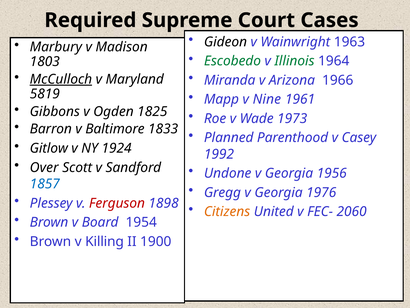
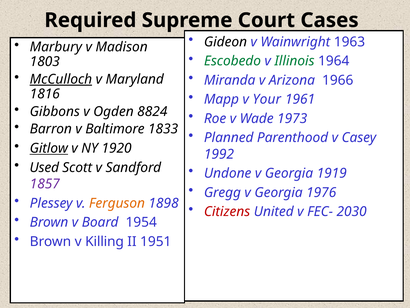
5819: 5819 -> 1816
Nine: Nine -> Your
1825: 1825 -> 8824
Gitlow underline: none -> present
1924: 1924 -> 1920
Over: Over -> Used
1956: 1956 -> 1919
1857 colour: blue -> purple
Ferguson colour: red -> orange
Citizens colour: orange -> red
2060: 2060 -> 2030
1900: 1900 -> 1951
